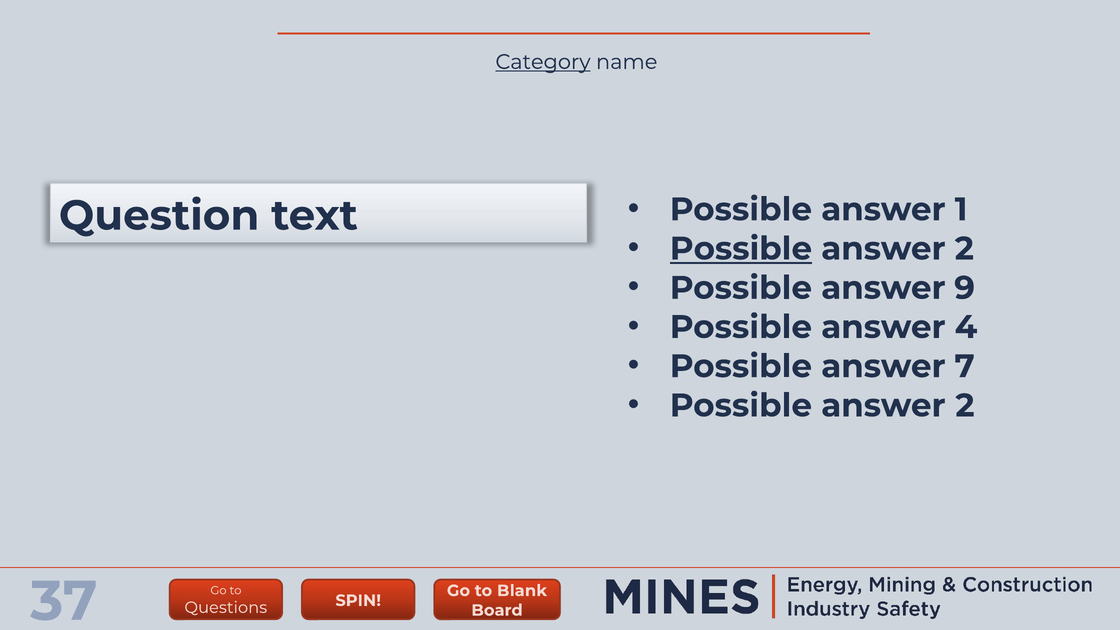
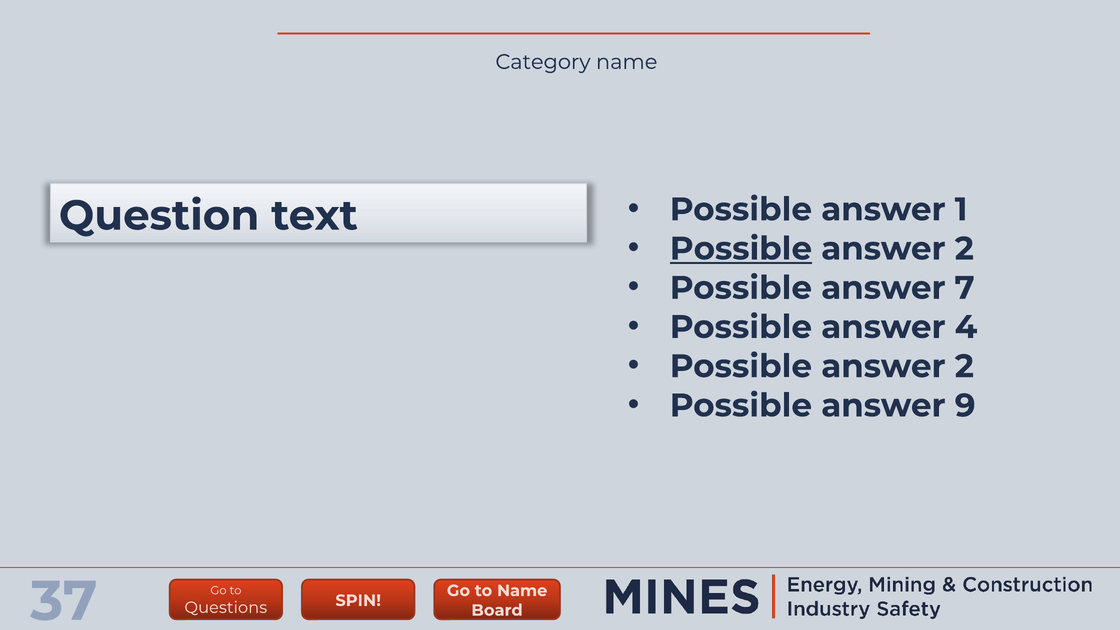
Category underline: present -> none
9: 9 -> 7
7 at (965, 366): 7 -> 2
2 at (965, 406): 2 -> 9
to Blank: Blank -> Name
